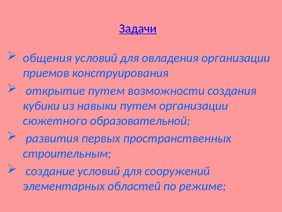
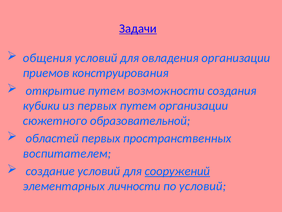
из навыки: навыки -> первых
развития: развития -> областей
строительным: строительным -> воспитателем
сооружений underline: none -> present
областей: областей -> личности
по режиме: режиме -> условий
